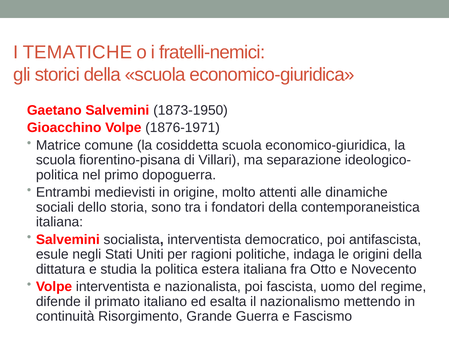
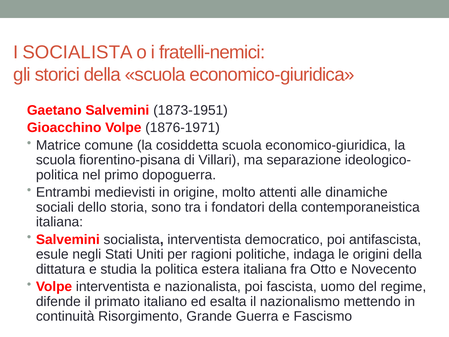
I TEMATICHE: TEMATICHE -> SOCIALISTA
1873-1950: 1873-1950 -> 1873-1951
